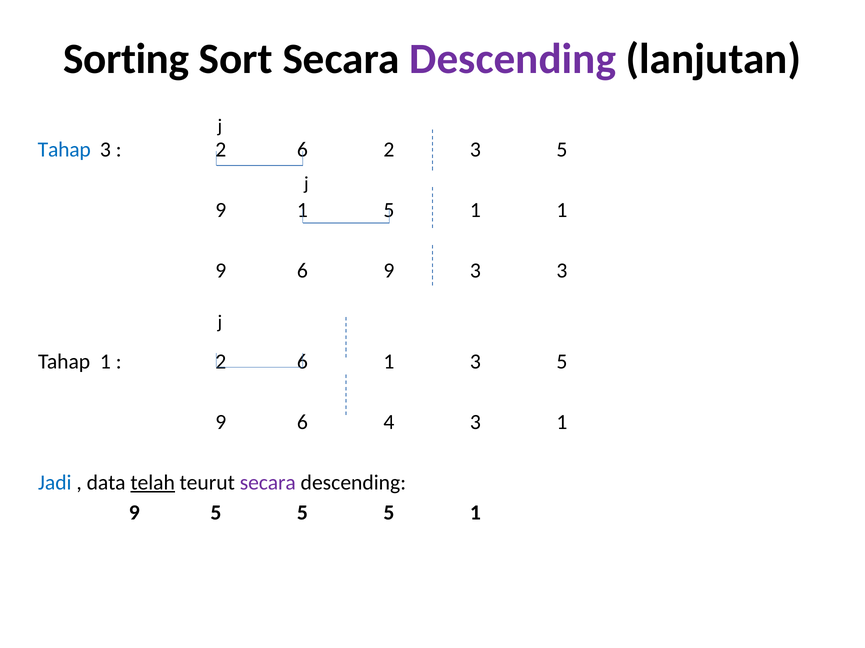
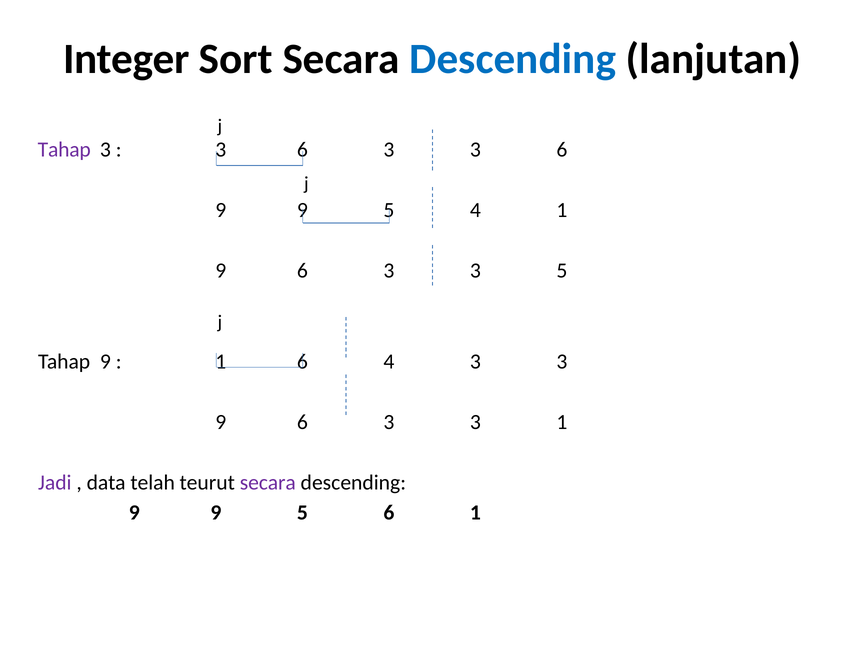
Sorting: Sorting -> Integer
Descending at (513, 59) colour: purple -> blue
Tahap at (64, 150) colour: blue -> purple
2 at (221, 150): 2 -> 3
2 at (389, 150): 2 -> 3
5 at (562, 150): 5 -> 6
1 at (302, 211): 1 -> 9
1 at (475, 211): 1 -> 4
9 at (389, 271): 9 -> 3
3 3: 3 -> 5
Tahap 1: 1 -> 9
2 at (221, 362): 2 -> 1
6 1: 1 -> 4
5 at (562, 362): 5 -> 3
4 at (389, 422): 4 -> 3
Jadi colour: blue -> purple
telah underline: present -> none
5 at (216, 513): 5 -> 9
5 at (389, 513): 5 -> 6
